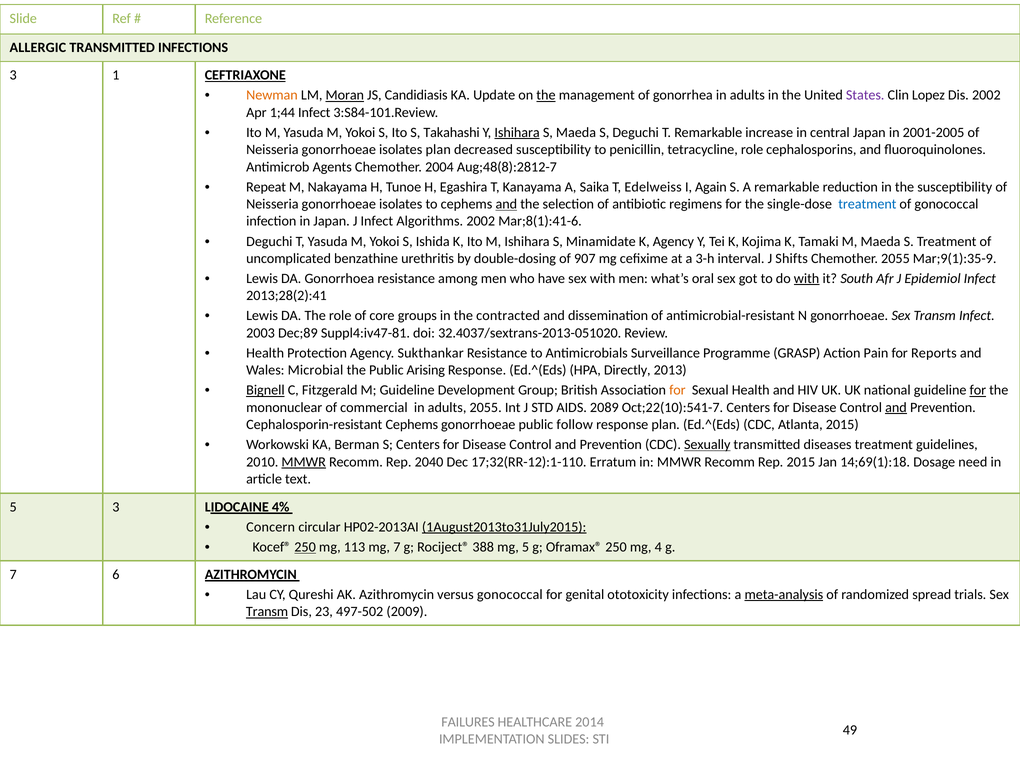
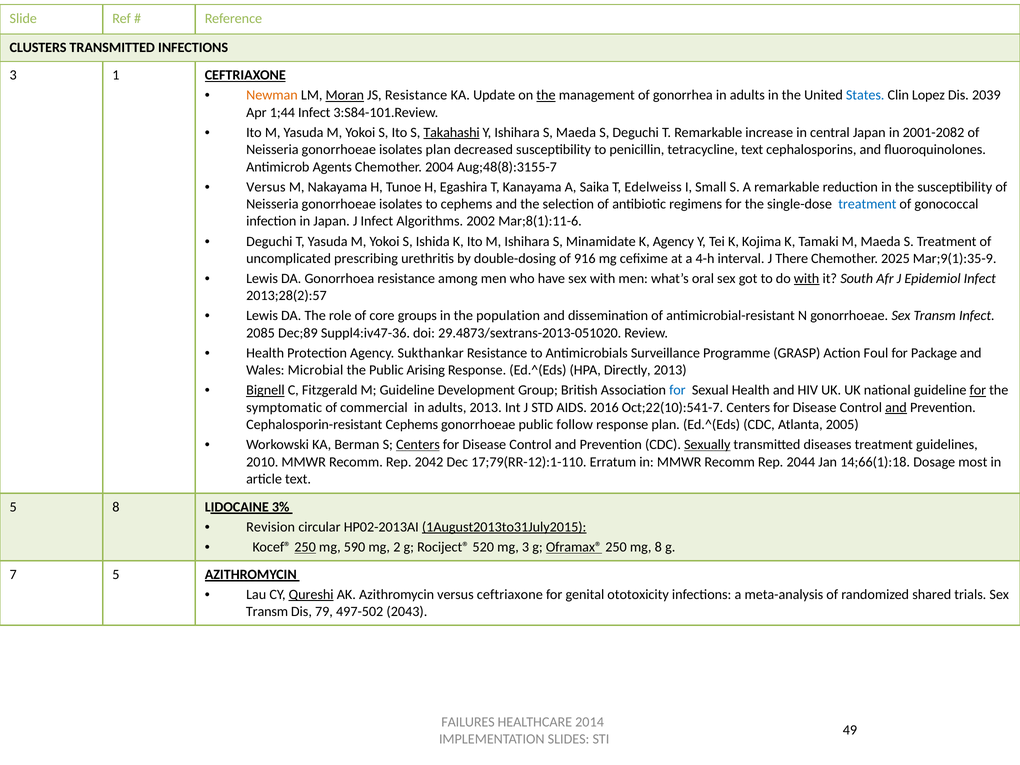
ALLERGIC: ALLERGIC -> CLUSTERS
JS Candidiasis: Candidiasis -> Resistance
States colour: purple -> blue
Dis 2002: 2002 -> 2039
Takahashi underline: none -> present
Ishihara at (517, 132) underline: present -> none
2001-2005: 2001-2005 -> 2001-2082
tetracycline role: role -> text
Aug;48(8):2812-7: Aug;48(8):2812-7 -> Aug;48(8):3155-7
Repeat at (266, 187): Repeat -> Versus
Again: Again -> Small
and at (506, 204) underline: present -> none
Mar;8(1):41-6: Mar;8(1):41-6 -> Mar;8(1):11-6
benzathine: benzathine -> prescribing
907: 907 -> 916
3-h: 3-h -> 4-h
Shifts: Shifts -> There
Chemother 2055: 2055 -> 2025
2013;28(2):41: 2013;28(2):41 -> 2013;28(2):57
contracted: contracted -> population
2003: 2003 -> 2085
Suppl4:iv47-81: Suppl4:iv47-81 -> Suppl4:iv47-36
32.4037/sextrans-2013-051020: 32.4037/sextrans-2013-051020 -> 29.4873/sextrans-2013-051020
Pain: Pain -> Foul
Reports: Reports -> Package
for at (677, 390) colour: orange -> blue
mononuclear: mononuclear -> symptomatic
adults 2055: 2055 -> 2013
2089: 2089 -> 2016
Atlanta 2015: 2015 -> 2005
Centers at (418, 445) underline: none -> present
MMWR at (304, 462) underline: present -> none
2040: 2040 -> 2042
17;32(RR-12):1-110: 17;32(RR-12):1-110 -> 17;79(RR-12):1-110
Rep 2015: 2015 -> 2044
14;69(1):18: 14;69(1):18 -> 14;66(1):18
need: need -> most
5 3: 3 -> 8
4%: 4% -> 3%
Concern: Concern -> Revision
113: 113 -> 590
mg 7: 7 -> 2
388: 388 -> 520
mg 5: 5 -> 3
Oframax® underline: none -> present
mg 4: 4 -> 8
7 6: 6 -> 5
Qureshi underline: none -> present
versus gonococcal: gonococcal -> ceftriaxone
meta-analysis underline: present -> none
spread: spread -> shared
Transm at (267, 612) underline: present -> none
23: 23 -> 79
2009: 2009 -> 2043
